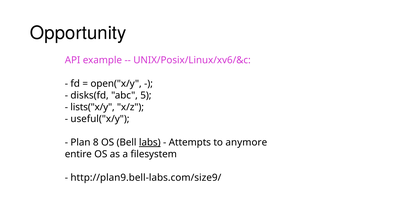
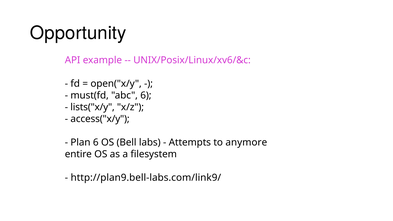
disks(fd: disks(fd -> must(fd
abc 5: 5 -> 6
useful("x/y: useful("x/y -> access("x/y
Plan 8: 8 -> 6
labs underline: present -> none
http://plan9.bell-labs.com/size9/: http://plan9.bell-labs.com/size9/ -> http://plan9.bell-labs.com/link9/
